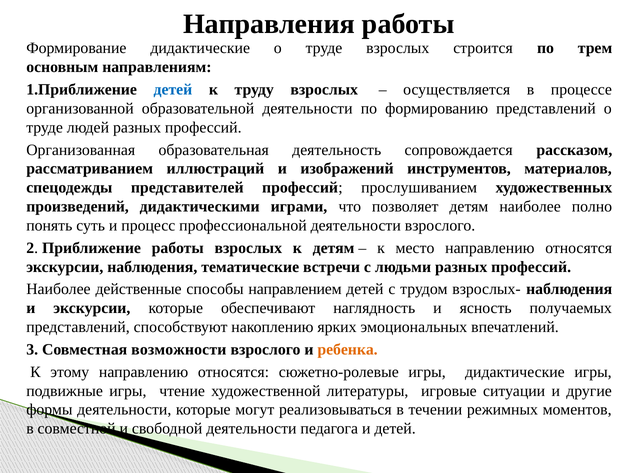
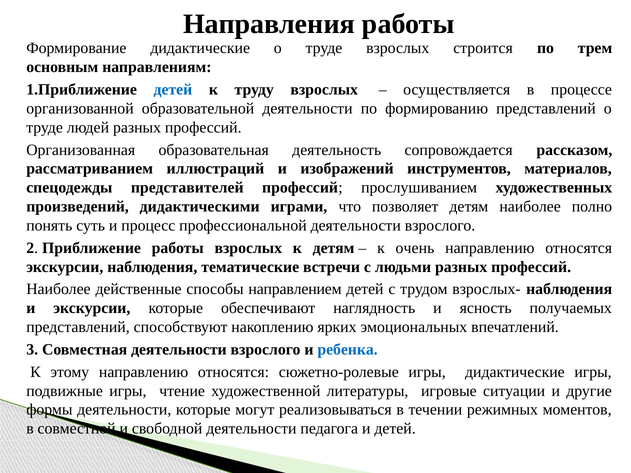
место: место -> очень
Совместная возможности: возможности -> деятельности
ребенка colour: orange -> blue
